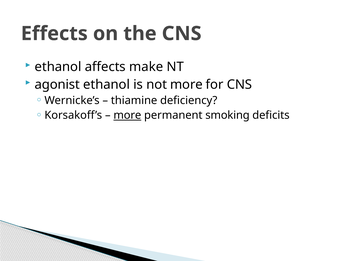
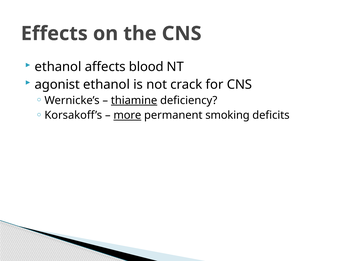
make: make -> blood
not more: more -> crack
thiamine underline: none -> present
